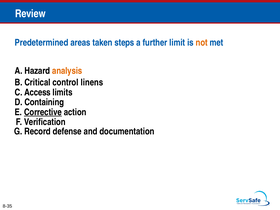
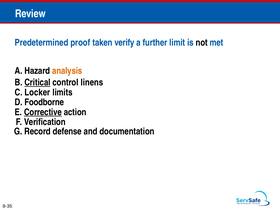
areas: areas -> proof
steps: steps -> verify
not colour: orange -> black
Critical underline: none -> present
Access: Access -> Locker
Containing: Containing -> Foodborne
